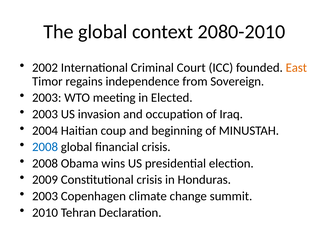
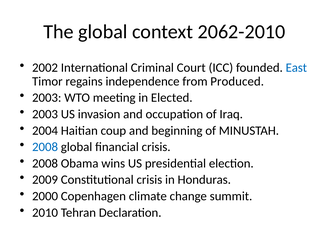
2080-2010: 2080-2010 -> 2062-2010
East colour: orange -> blue
Sovereign: Sovereign -> Produced
2003 at (45, 197): 2003 -> 2000
